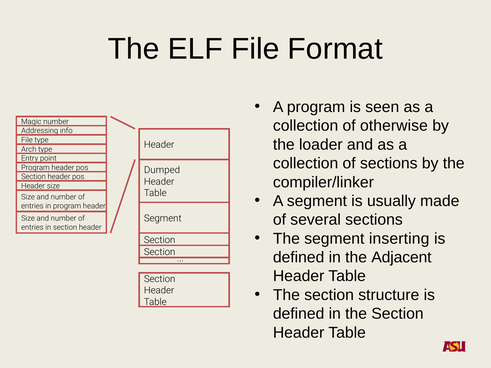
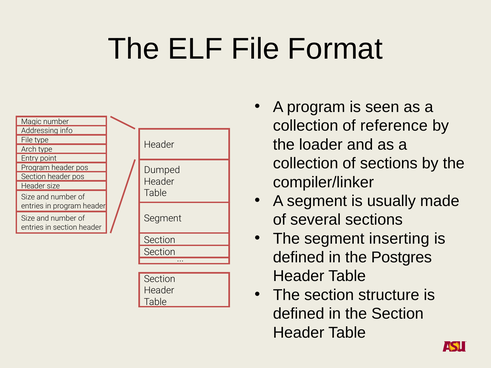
otherwise: otherwise -> reference
Adjacent: Adjacent -> Postgres
